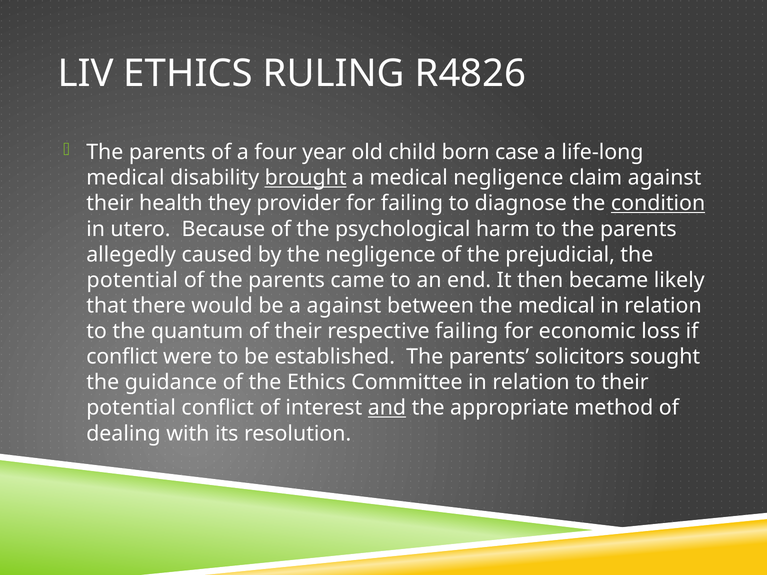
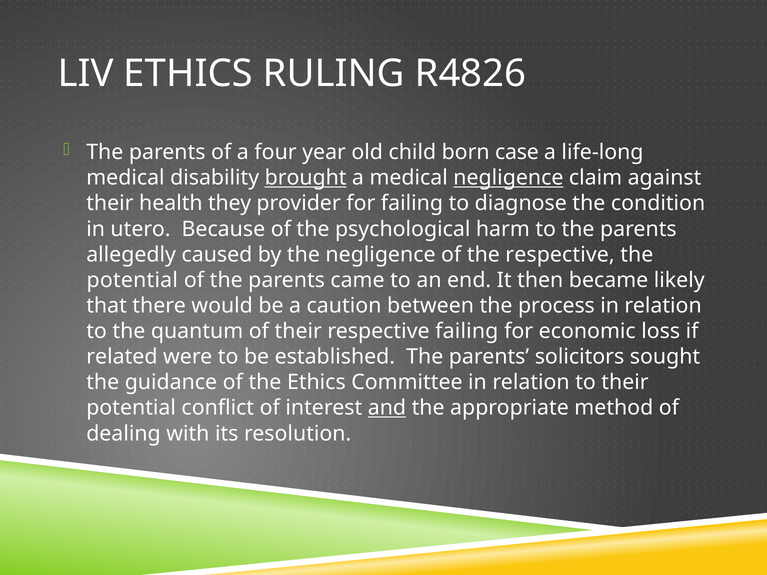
negligence at (508, 178) underline: none -> present
condition underline: present -> none
the prejudicial: prejudicial -> respective
a against: against -> caution
the medical: medical -> process
conflict at (122, 357): conflict -> related
